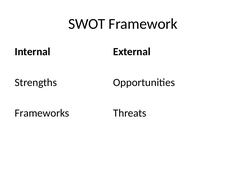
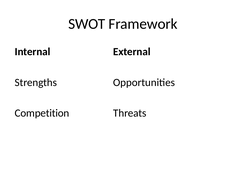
Frameworks: Frameworks -> Competition
